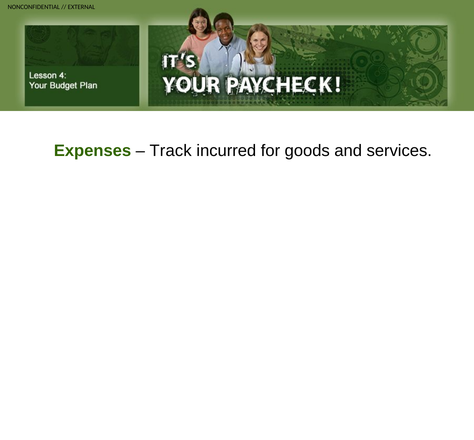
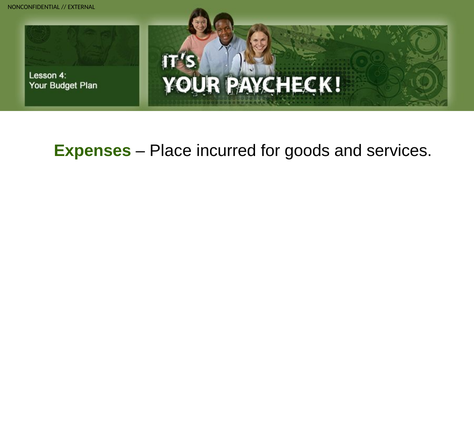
Track: Track -> Place
